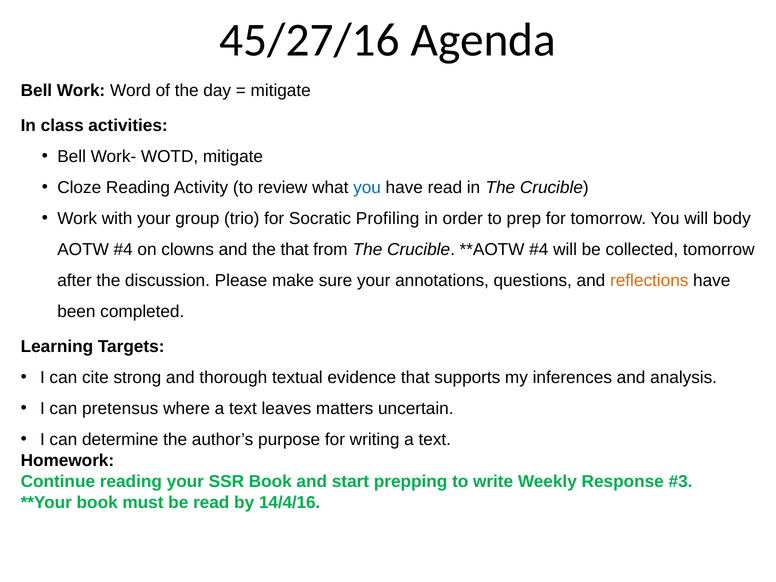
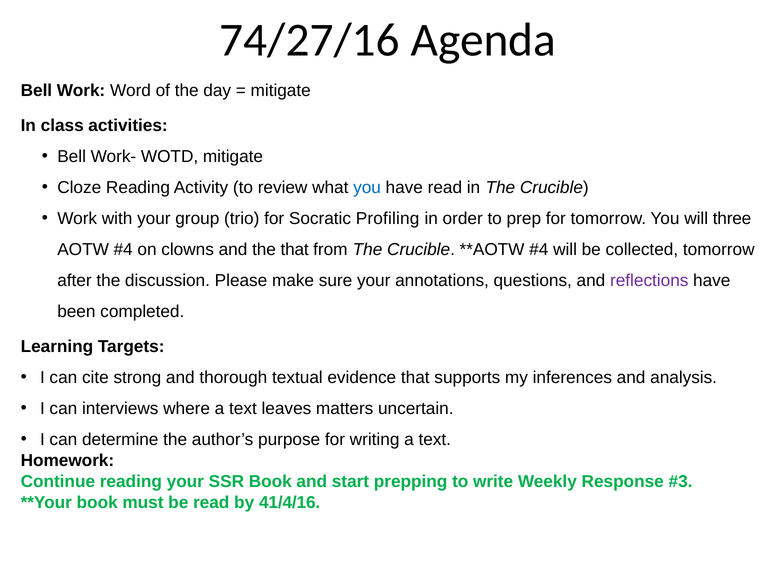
45/27/16: 45/27/16 -> 74/27/16
body: body -> three
reflections colour: orange -> purple
pretensus: pretensus -> interviews
14/4/16: 14/4/16 -> 41/4/16
